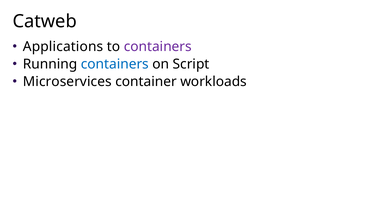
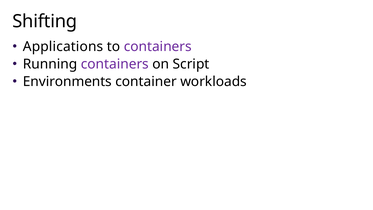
Catweb: Catweb -> Shifting
containers at (115, 64) colour: blue -> purple
Microservices: Microservices -> Environments
